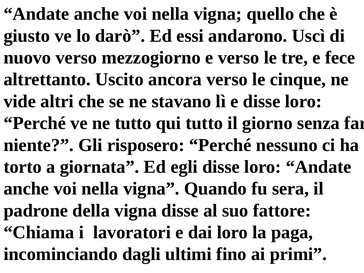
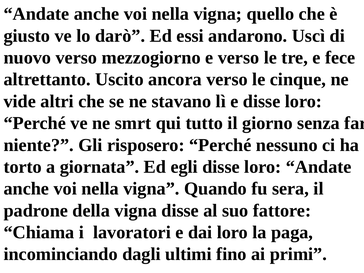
ne tutto: tutto -> smrt
